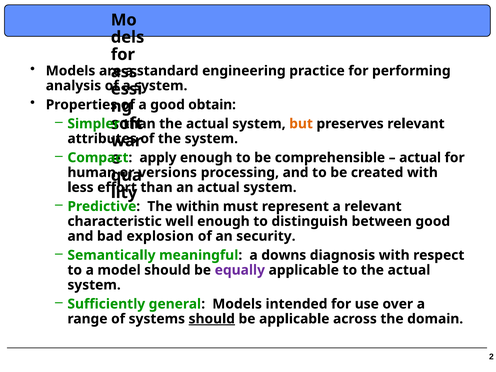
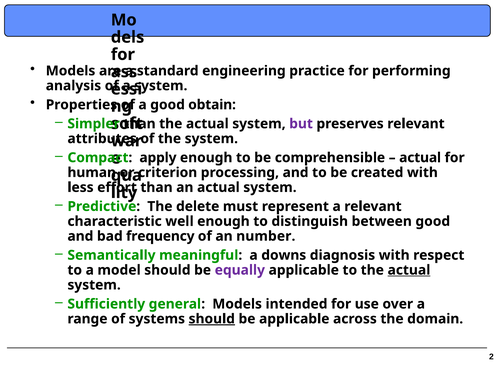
but colour: orange -> purple
versions: versions -> criterion
within: within -> delete
explosion: explosion -> frequency
security: security -> number
actual at (409, 270) underline: none -> present
